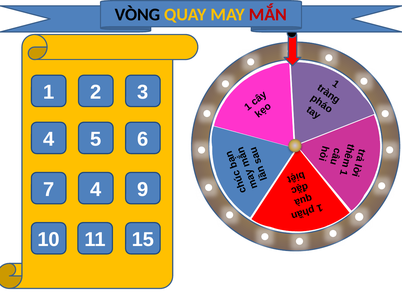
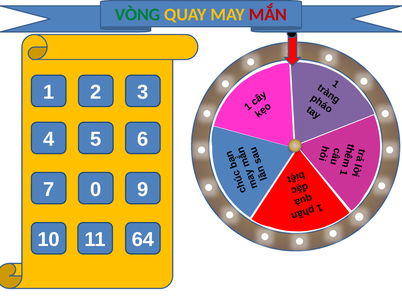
VÒNG colour: black -> green
7 4: 4 -> 0
15: 15 -> 64
